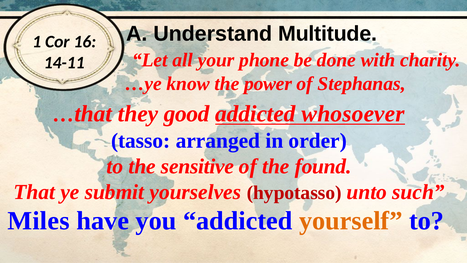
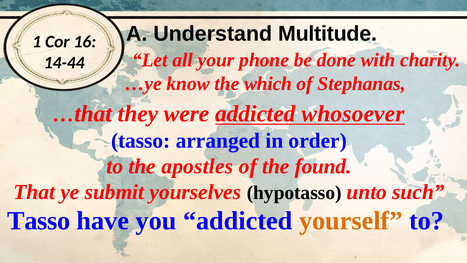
14-11: 14-11 -> 14-44
power: power -> which
good: good -> were
sensitive: sensitive -> apostles
hypotasso colour: red -> black
Miles at (39, 221): Miles -> Tasso
